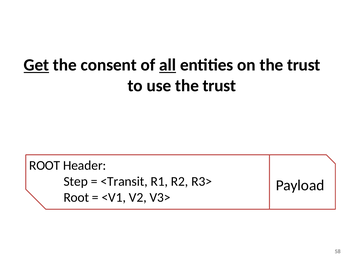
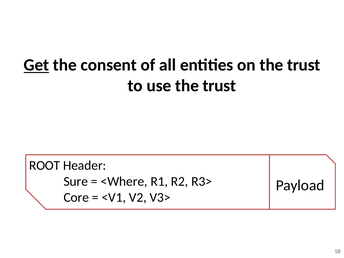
all underline: present -> none
Step: Step -> Sure
<Transit: <Transit -> <Where
Root at (76, 198): Root -> Core
